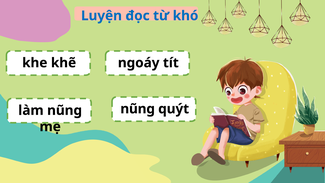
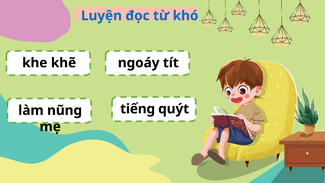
nũng at (138, 109): nũng -> tiếng
